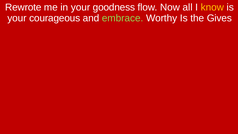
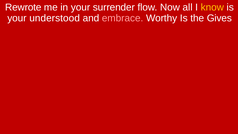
goodness: goodness -> surrender
courageous: courageous -> understood
embrace colour: light green -> pink
